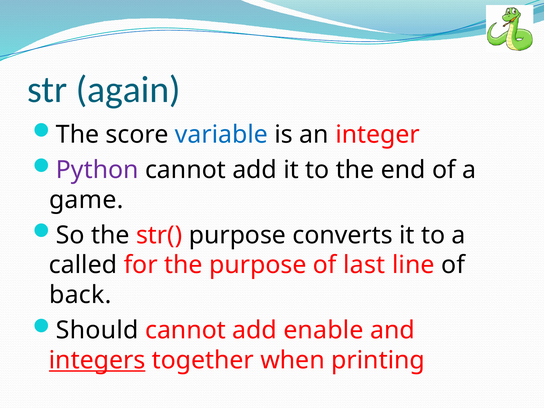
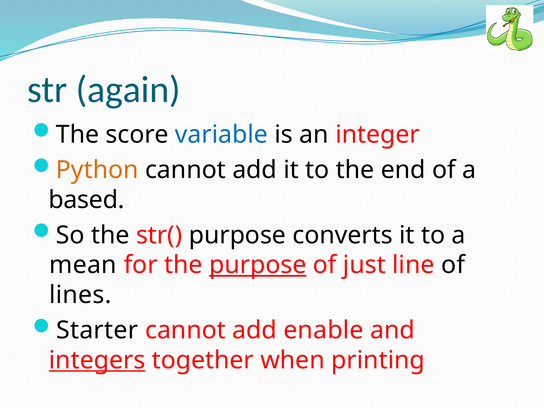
Python colour: purple -> orange
game: game -> based
called: called -> mean
purpose at (258, 265) underline: none -> present
last: last -> just
back: back -> lines
Should: Should -> Starter
